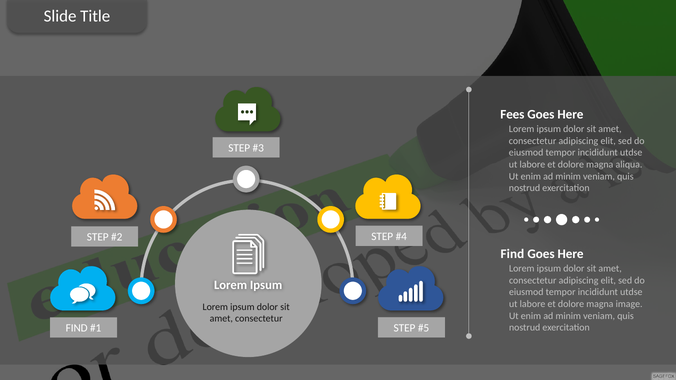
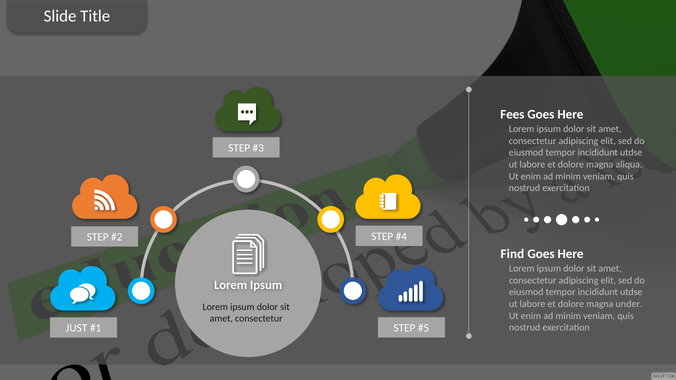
image: image -> under
FIND at (77, 328): FIND -> JUST
